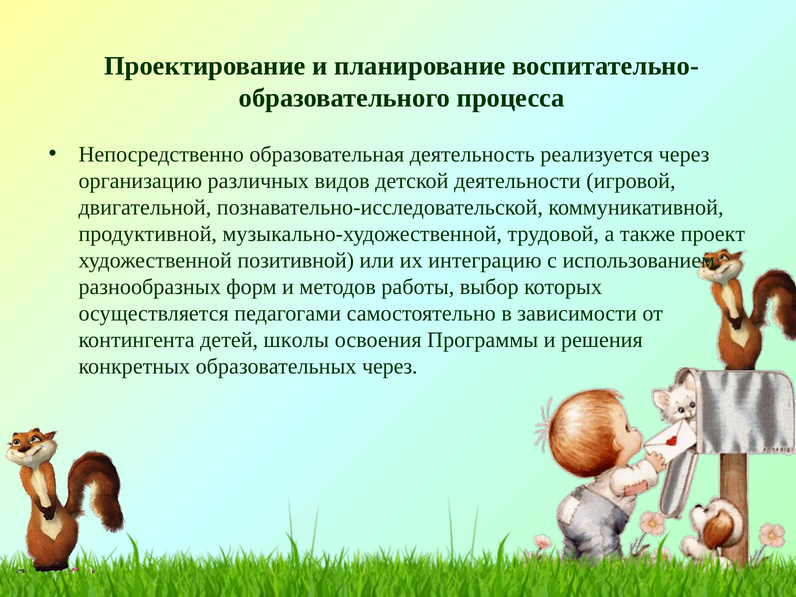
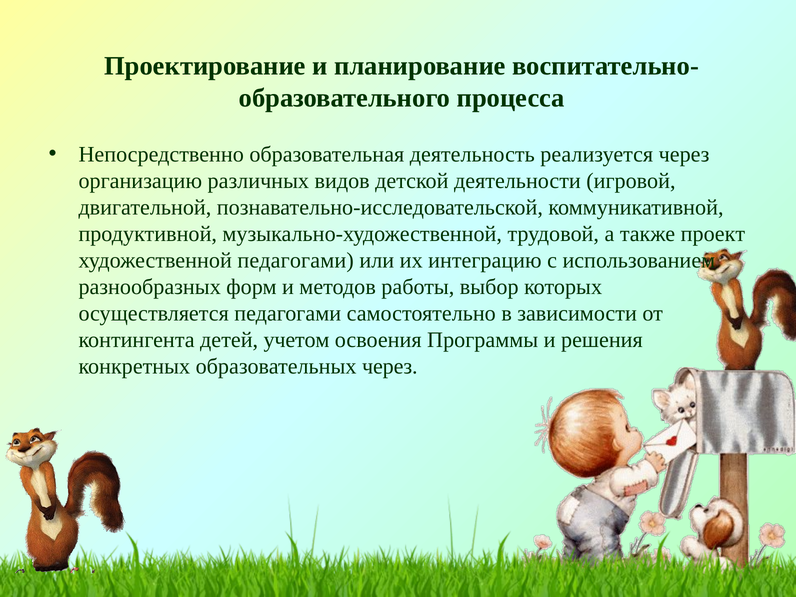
художественной позитивной: позитивной -> педагогами
школы: школы -> учетом
